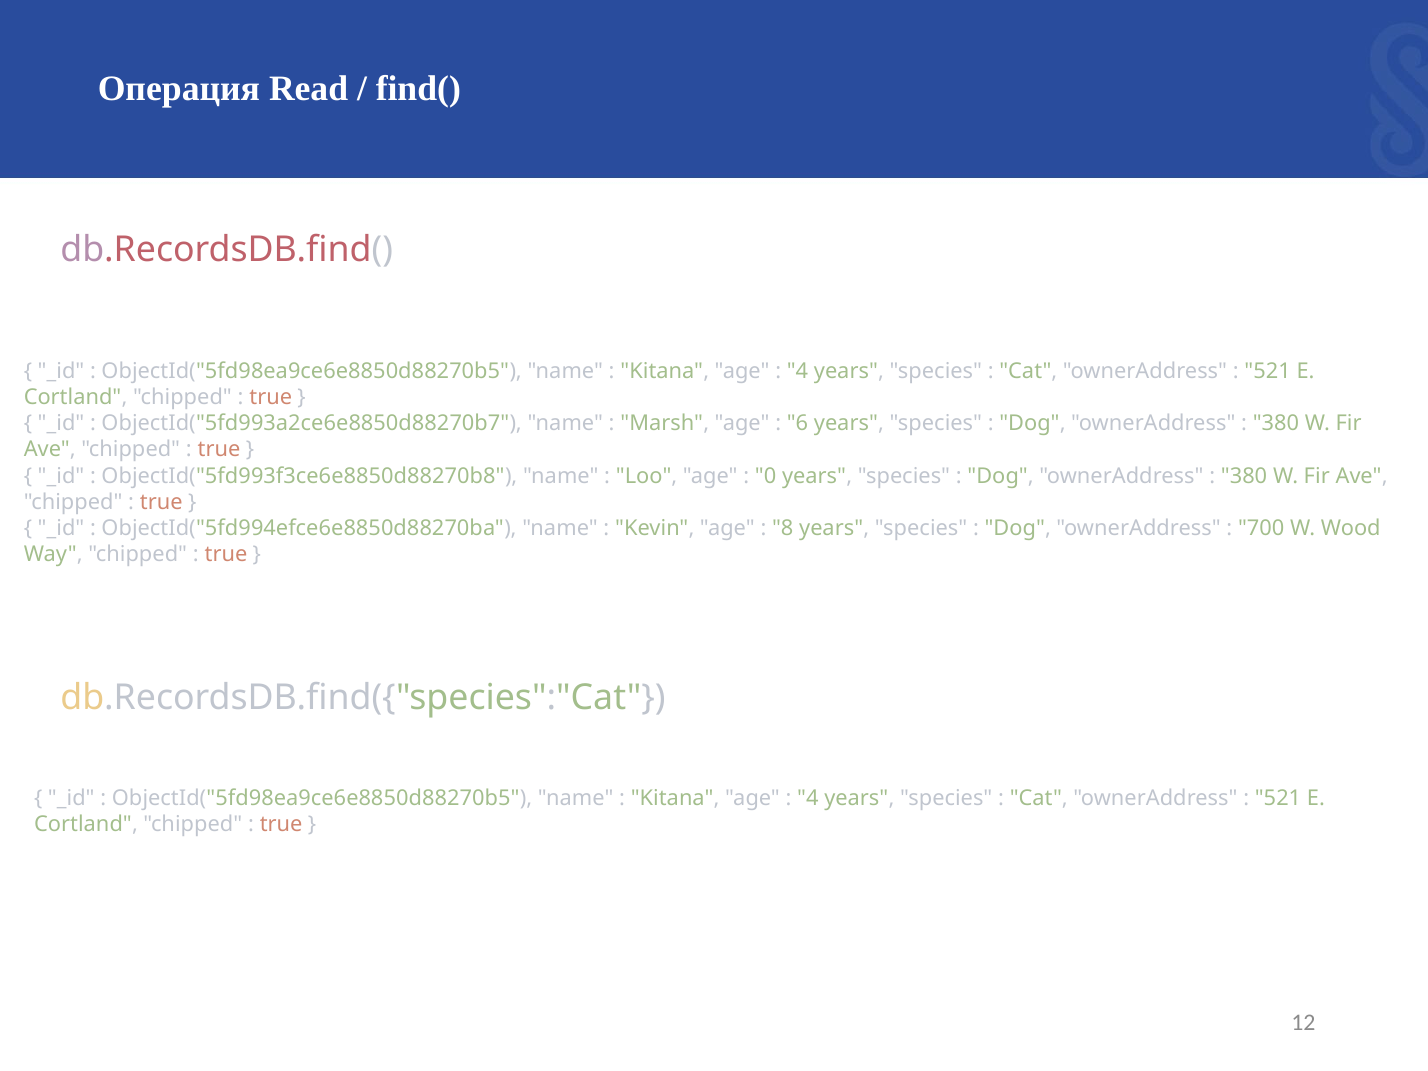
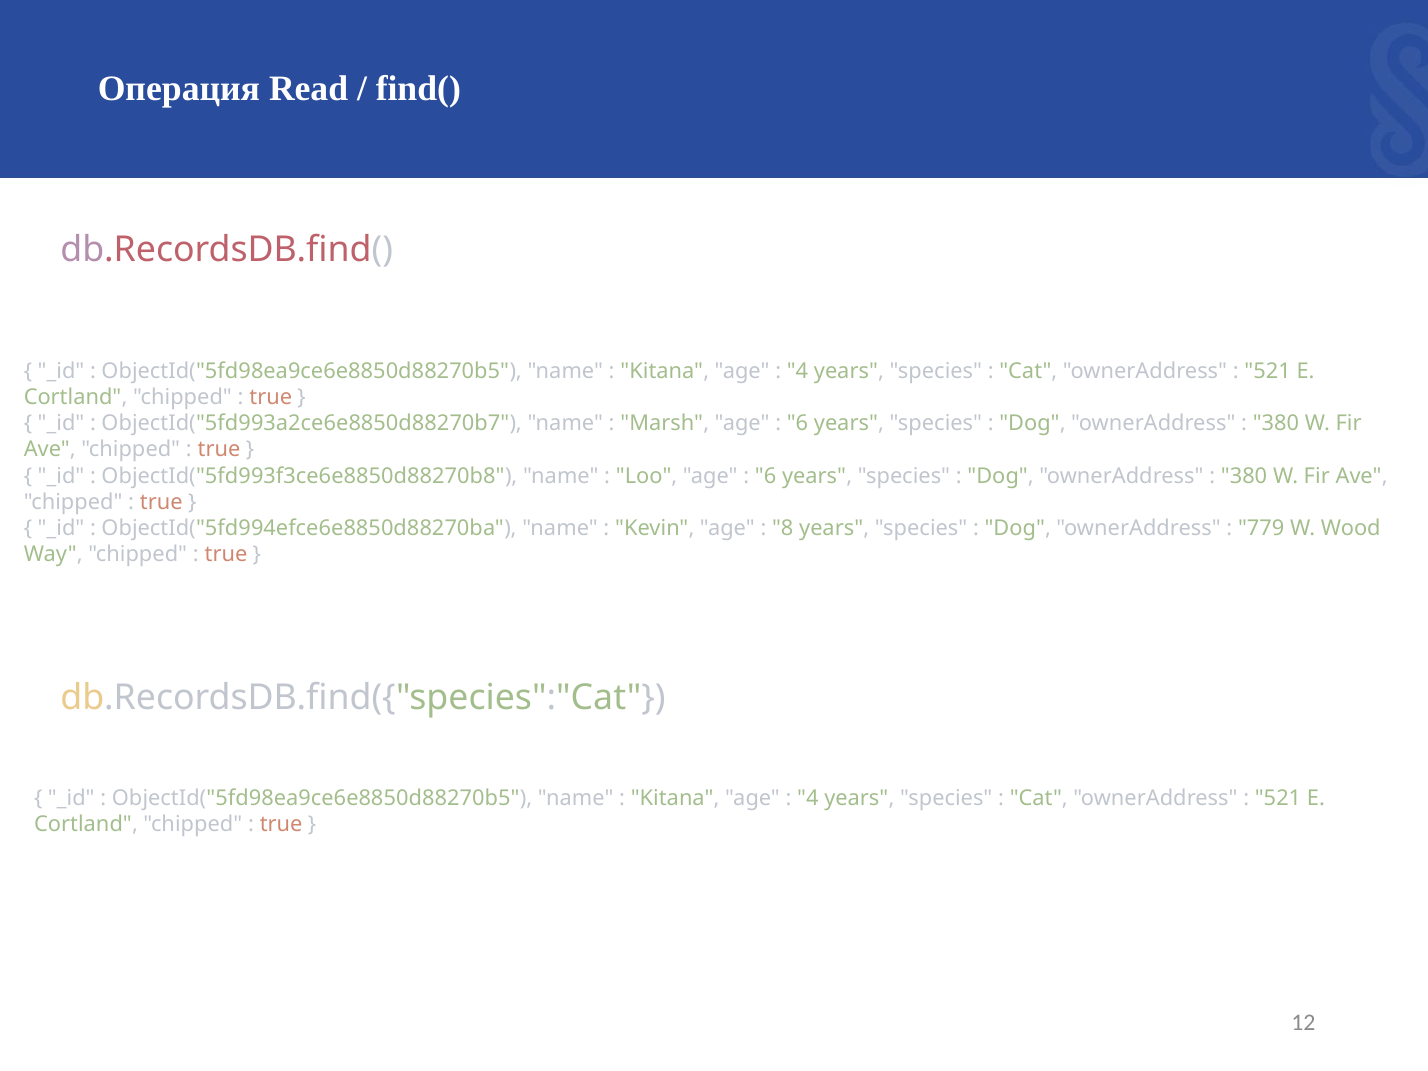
0 at (766, 476): 0 -> 6
700: 700 -> 779
